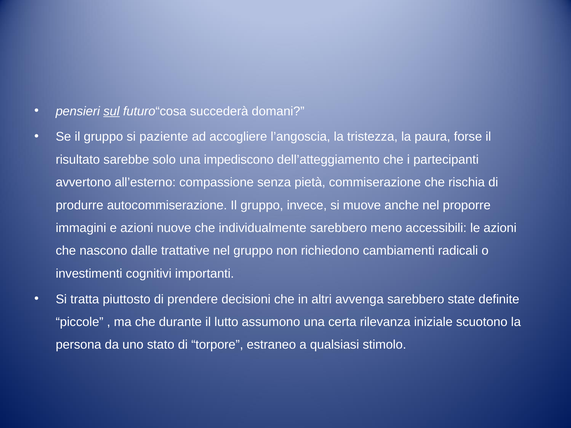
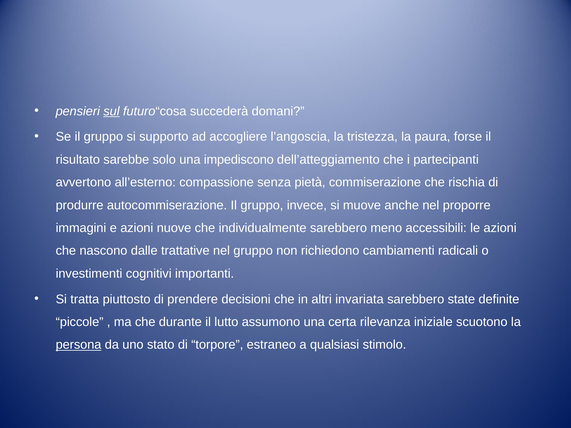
paziente: paziente -> supporto
avvenga: avvenga -> invariata
persona underline: none -> present
